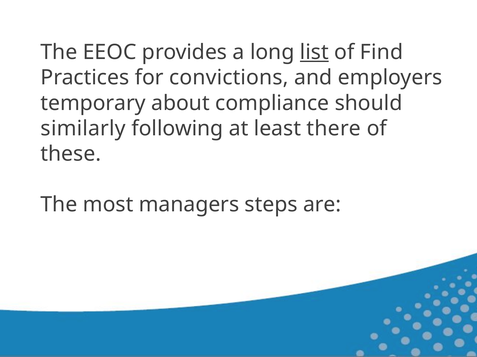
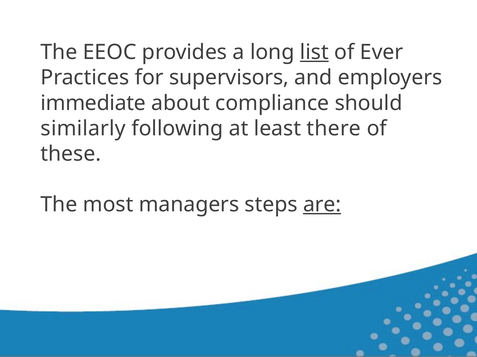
Find: Find -> Ever
convictions: convictions -> supervisors
temporary: temporary -> immediate
are underline: none -> present
